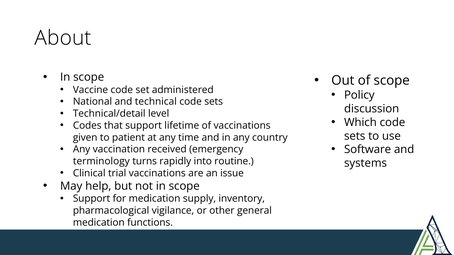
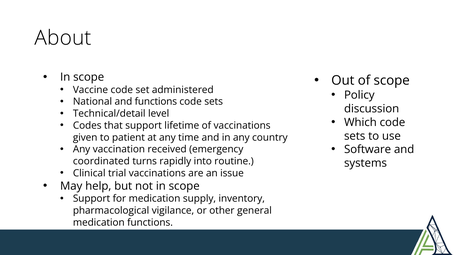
and technical: technical -> functions
terminology: terminology -> coordinated
